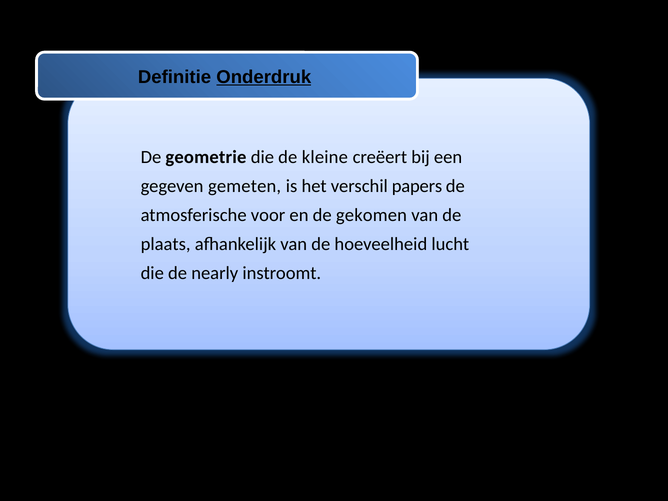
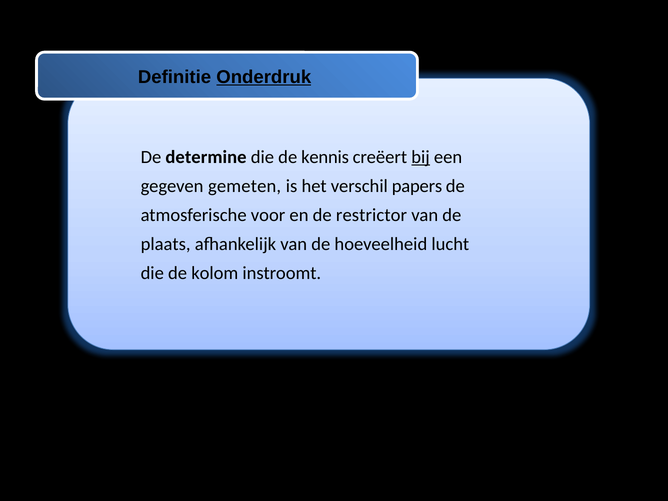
geometrie: geometrie -> determine
kleine: kleine -> kennis
bij underline: none -> present
gekomen: gekomen -> restrictor
nearly: nearly -> kolom
